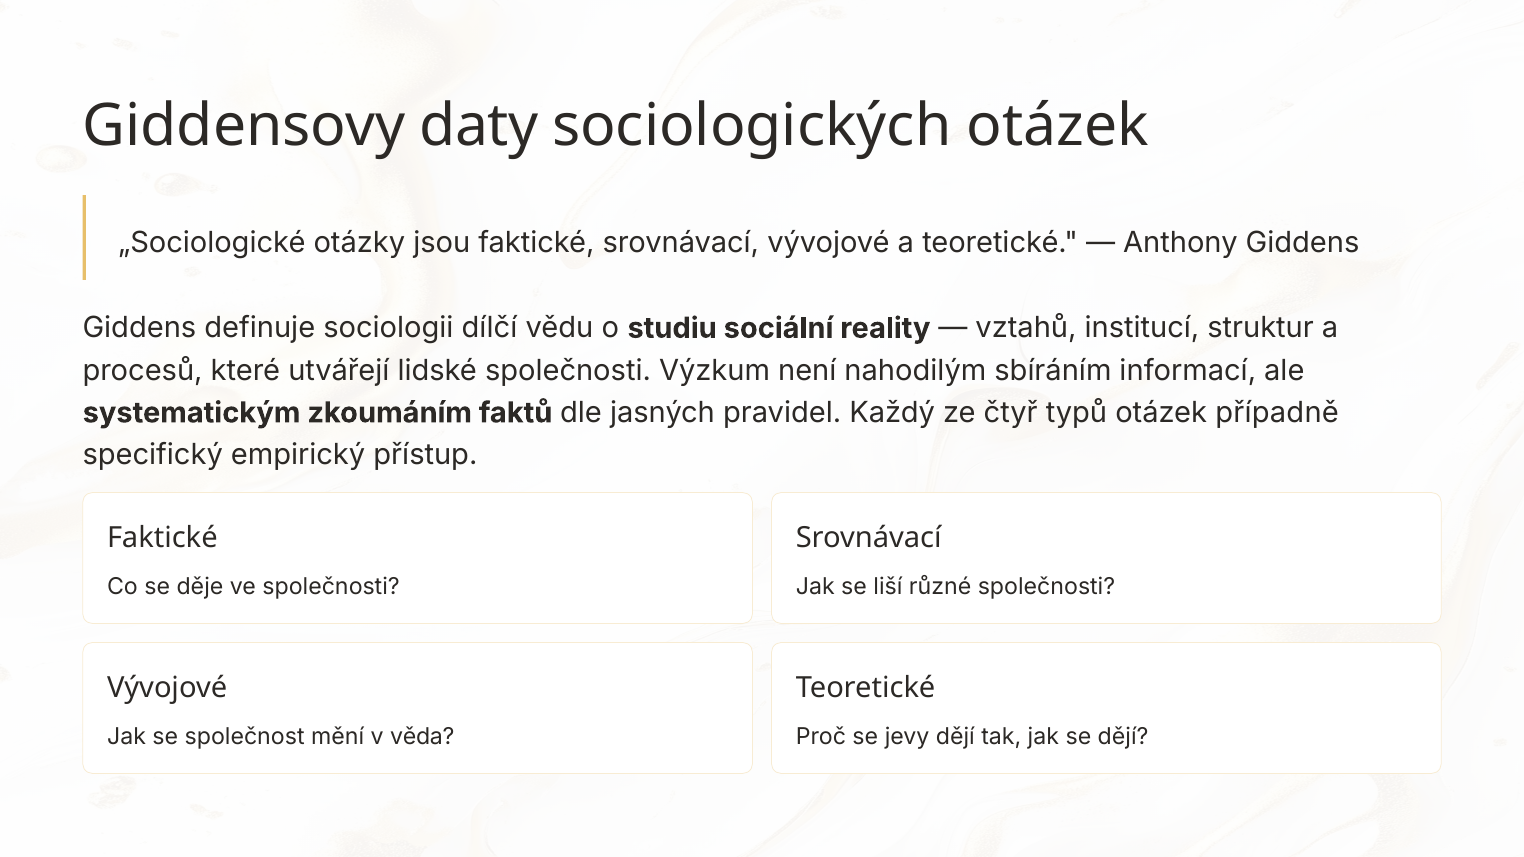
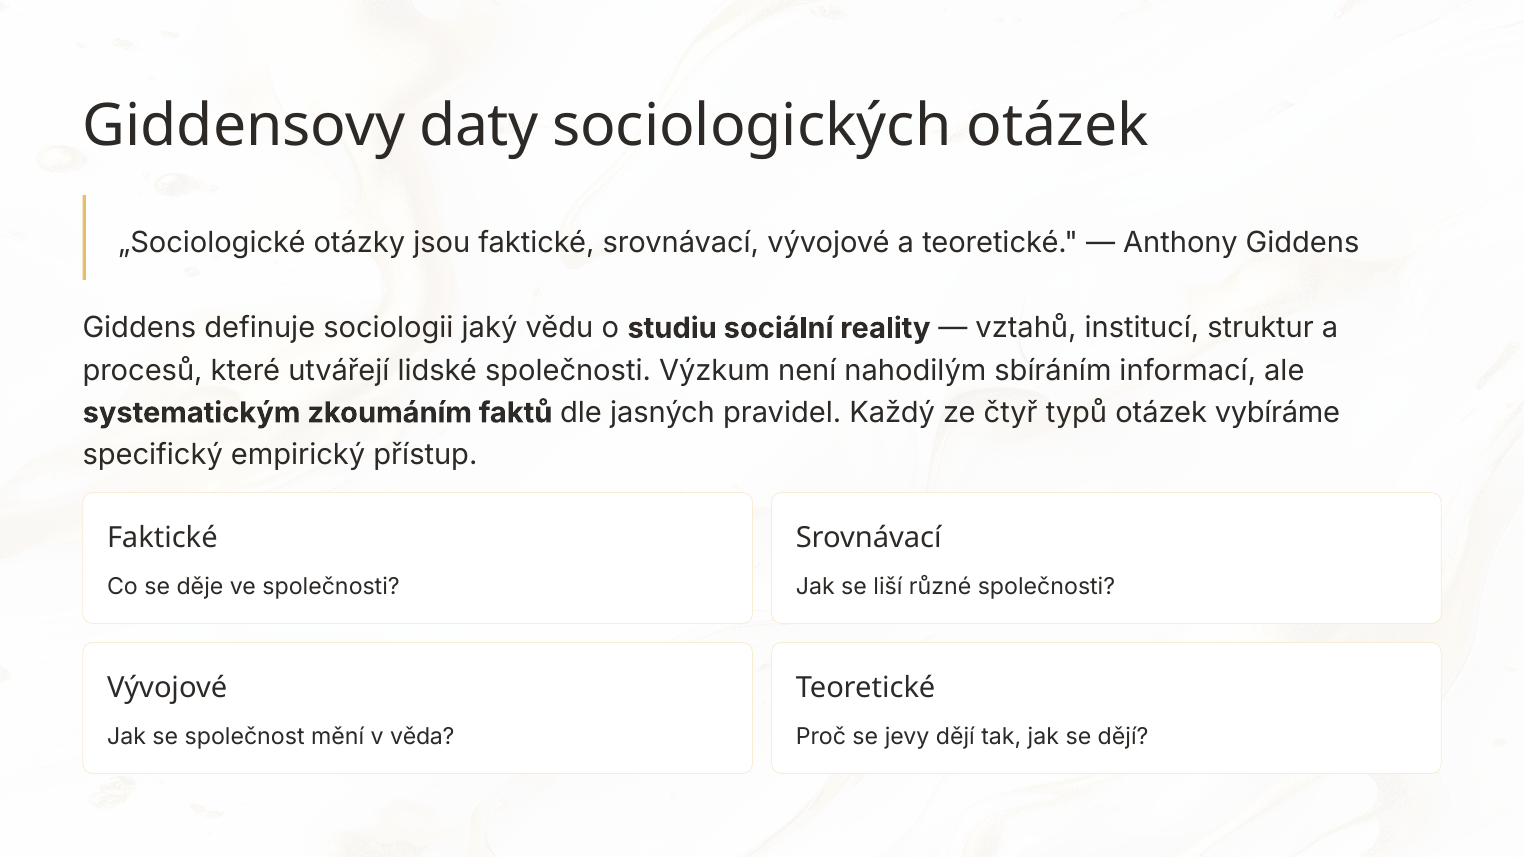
dílčí: dílčí -> jaký
případně: případně -> vybíráme
